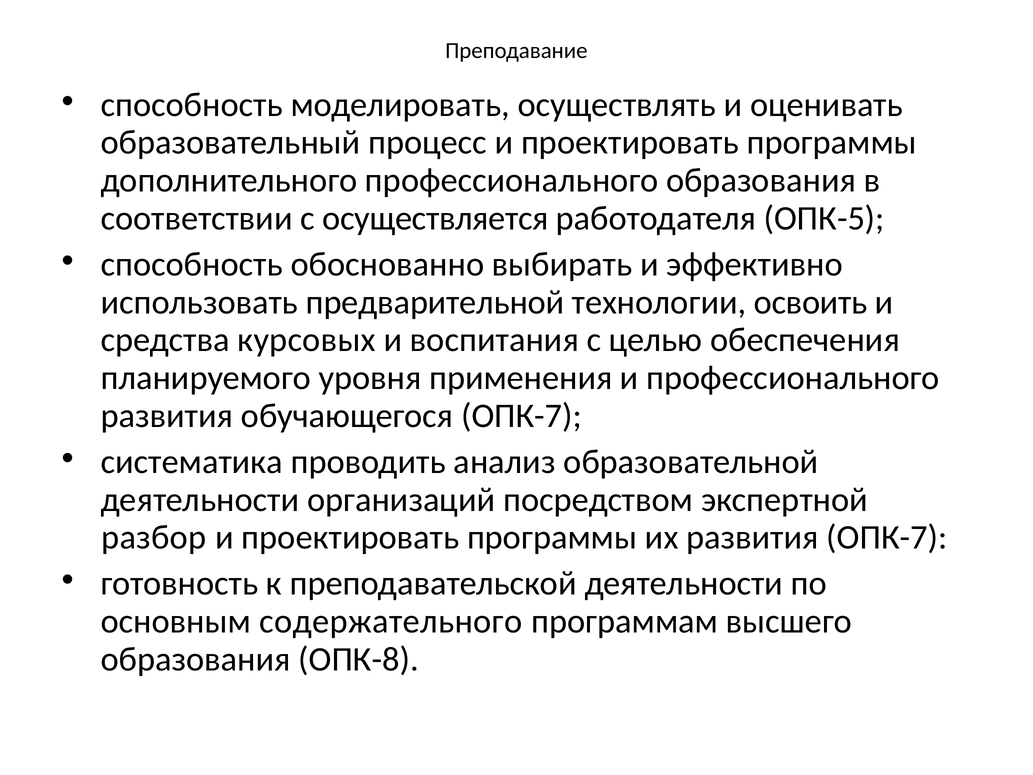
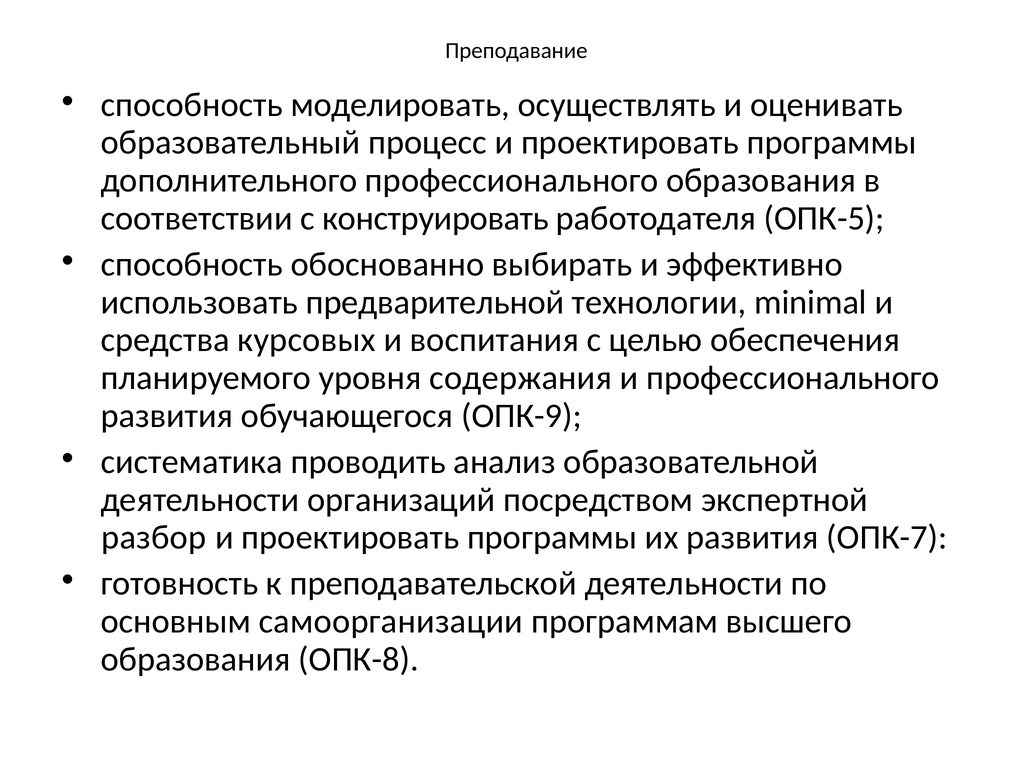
осуществляется: осуществляется -> конструировать
освоить: освоить -> minimal
применения: применения -> содержания
обучающегося ОПК-7: ОПК-7 -> ОПК-9
содержательного: содержательного -> самоорганизации
